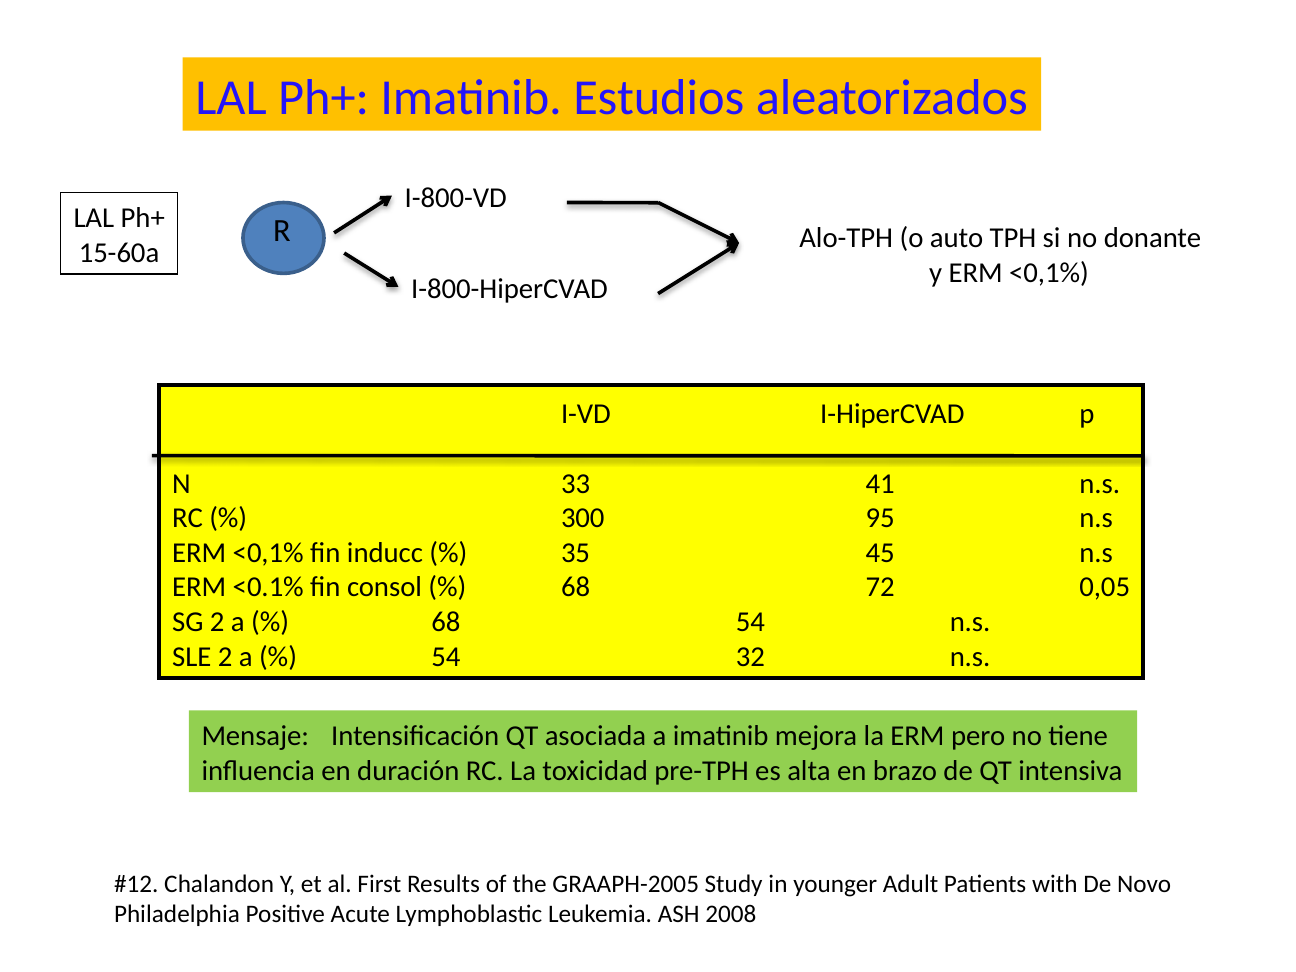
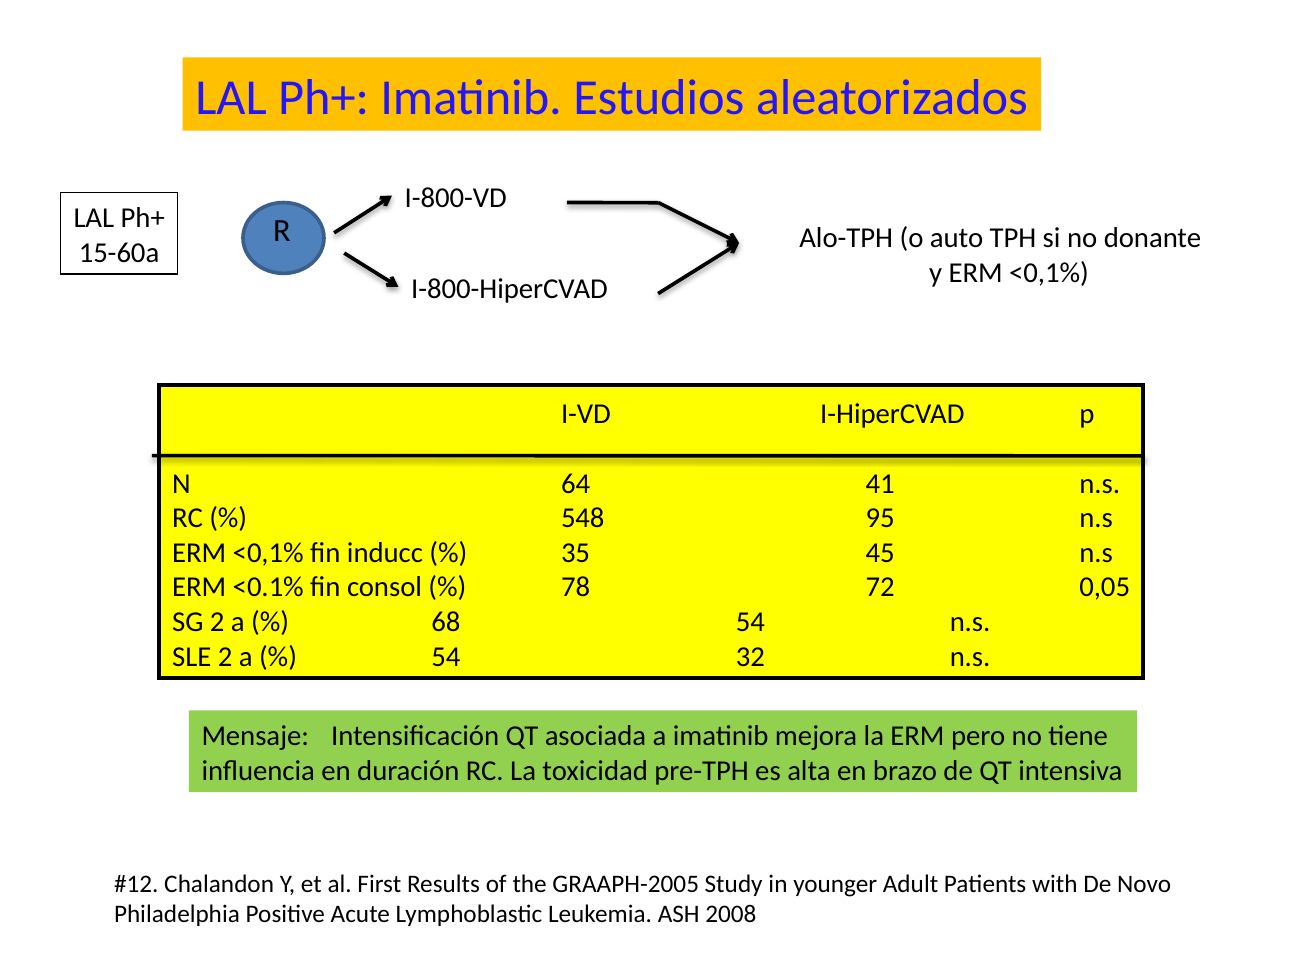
33: 33 -> 64
300: 300 -> 548
68 at (576, 587): 68 -> 78
